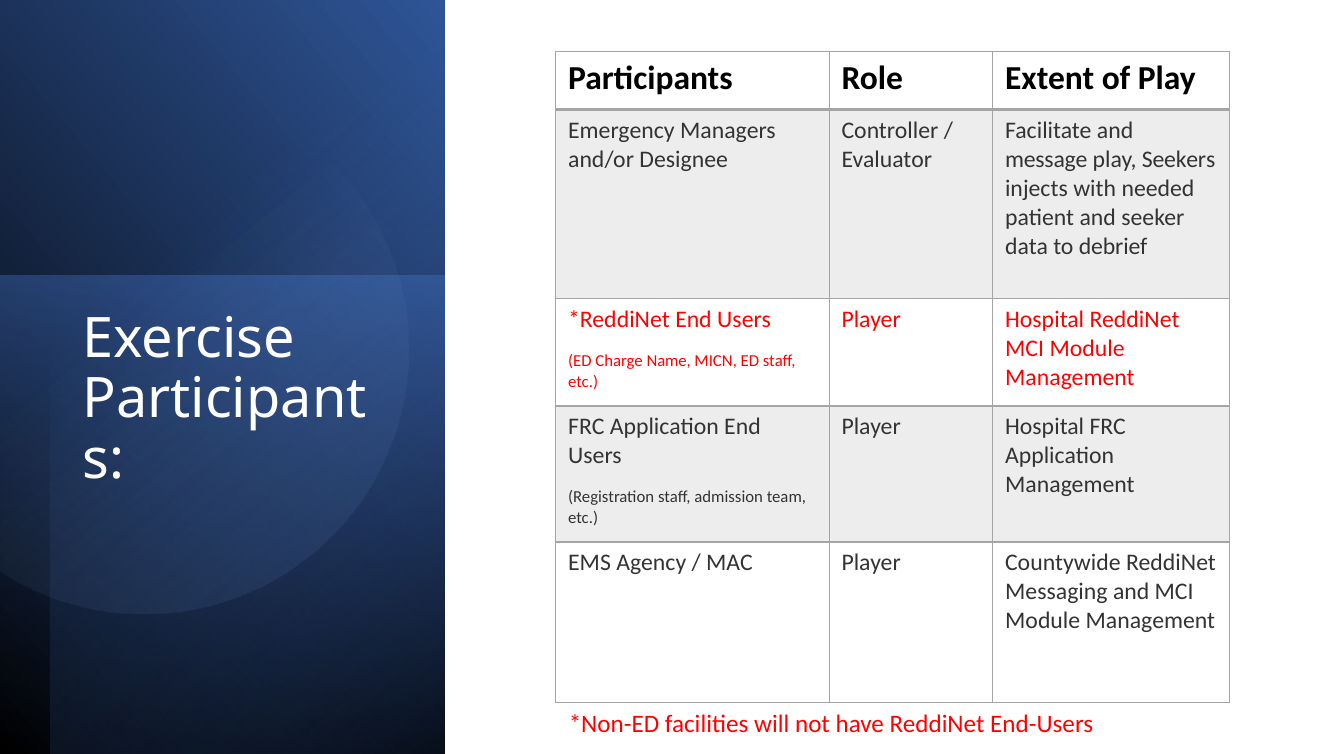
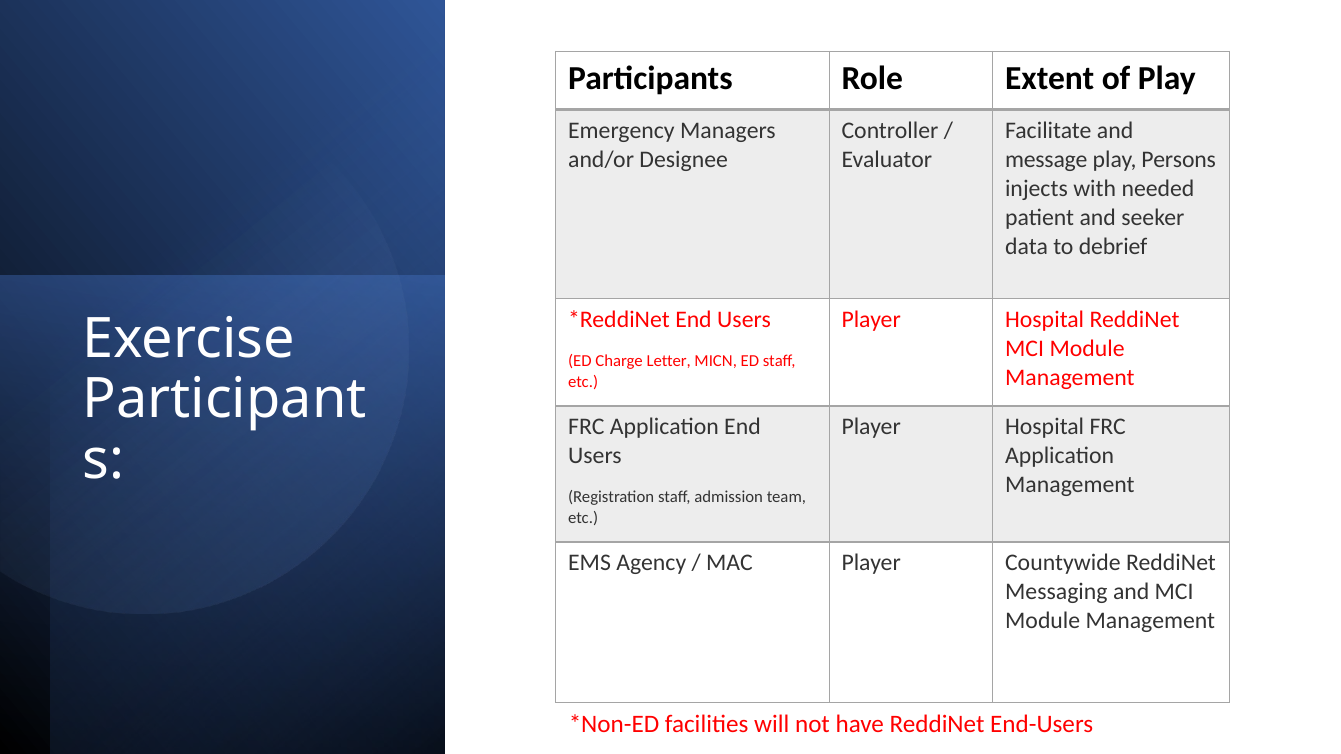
Seekers: Seekers -> Persons
Name: Name -> Letter
